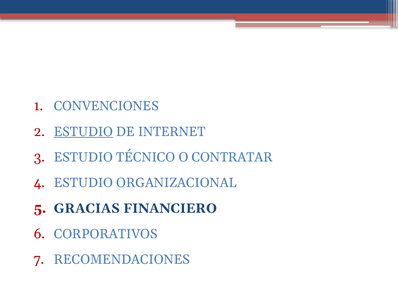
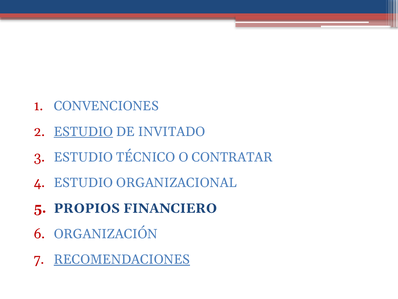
INTERNET: INTERNET -> INVITADO
GRACIAS: GRACIAS -> PROPIOS
CORPORATIVOS: CORPORATIVOS -> ORGANIZACIÓN
RECOMENDACIONES underline: none -> present
